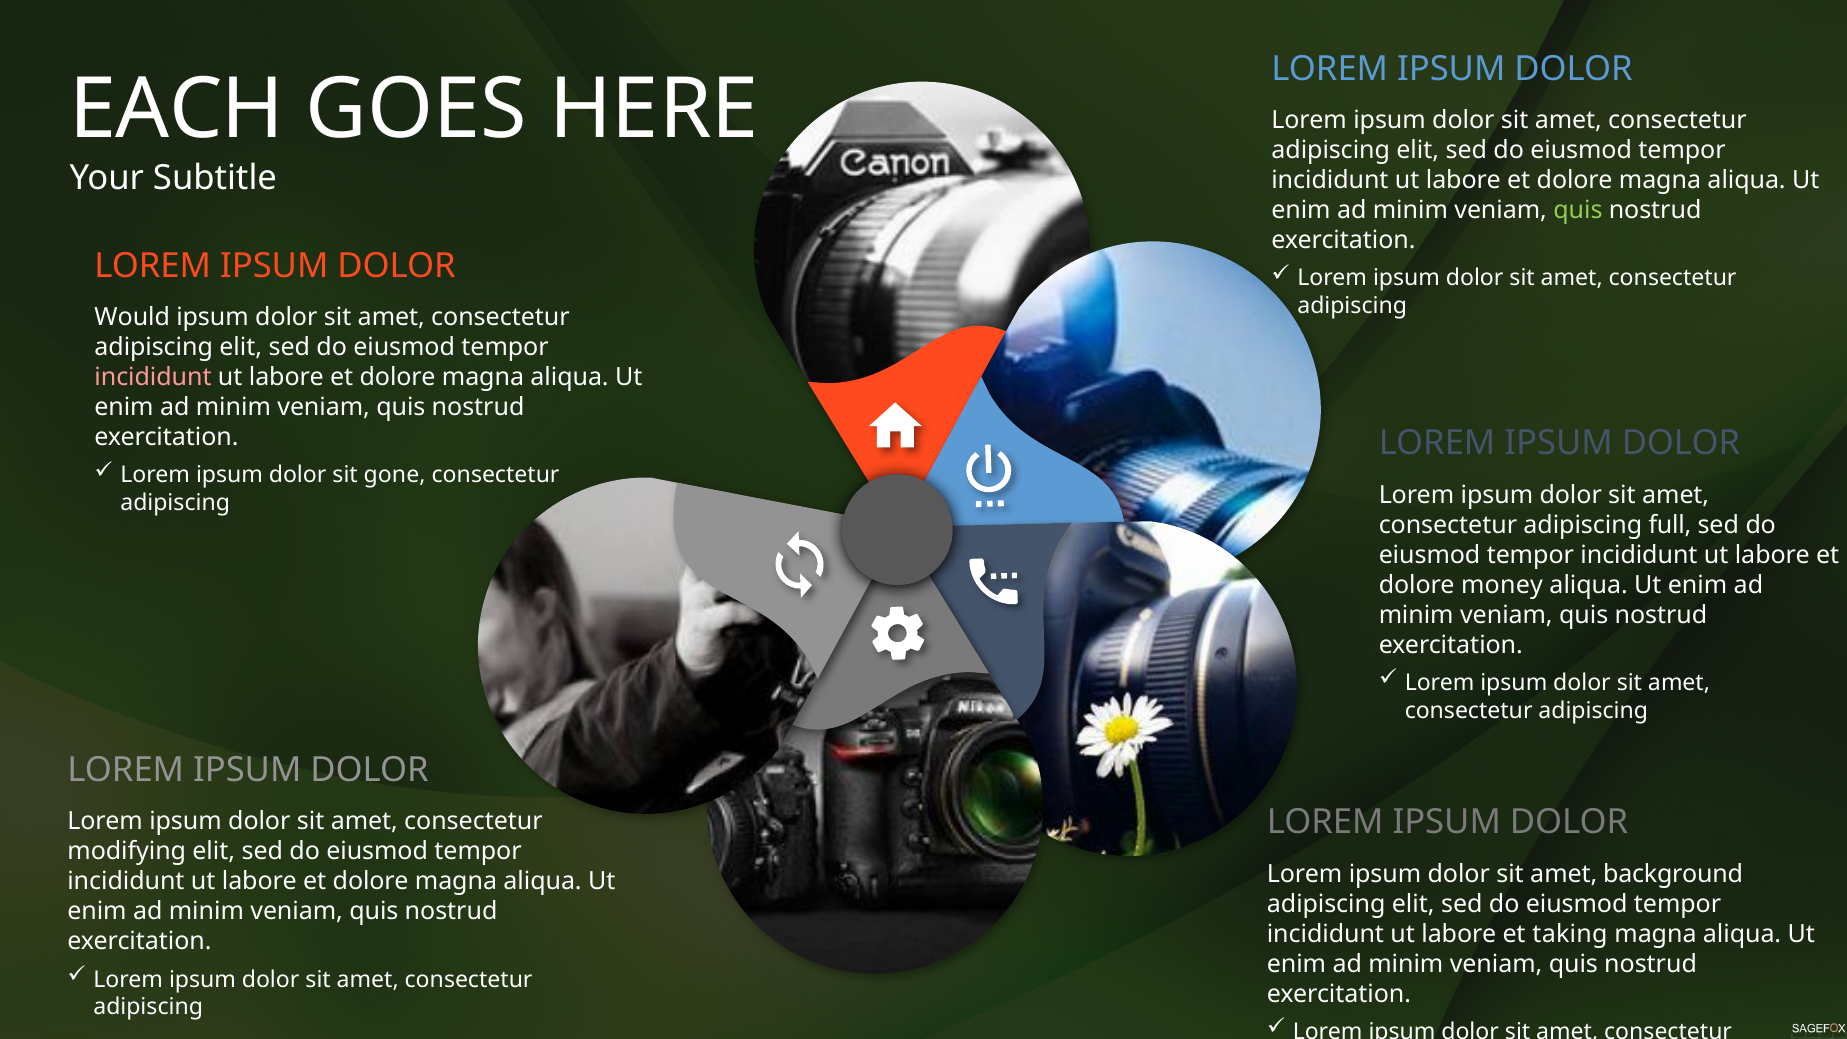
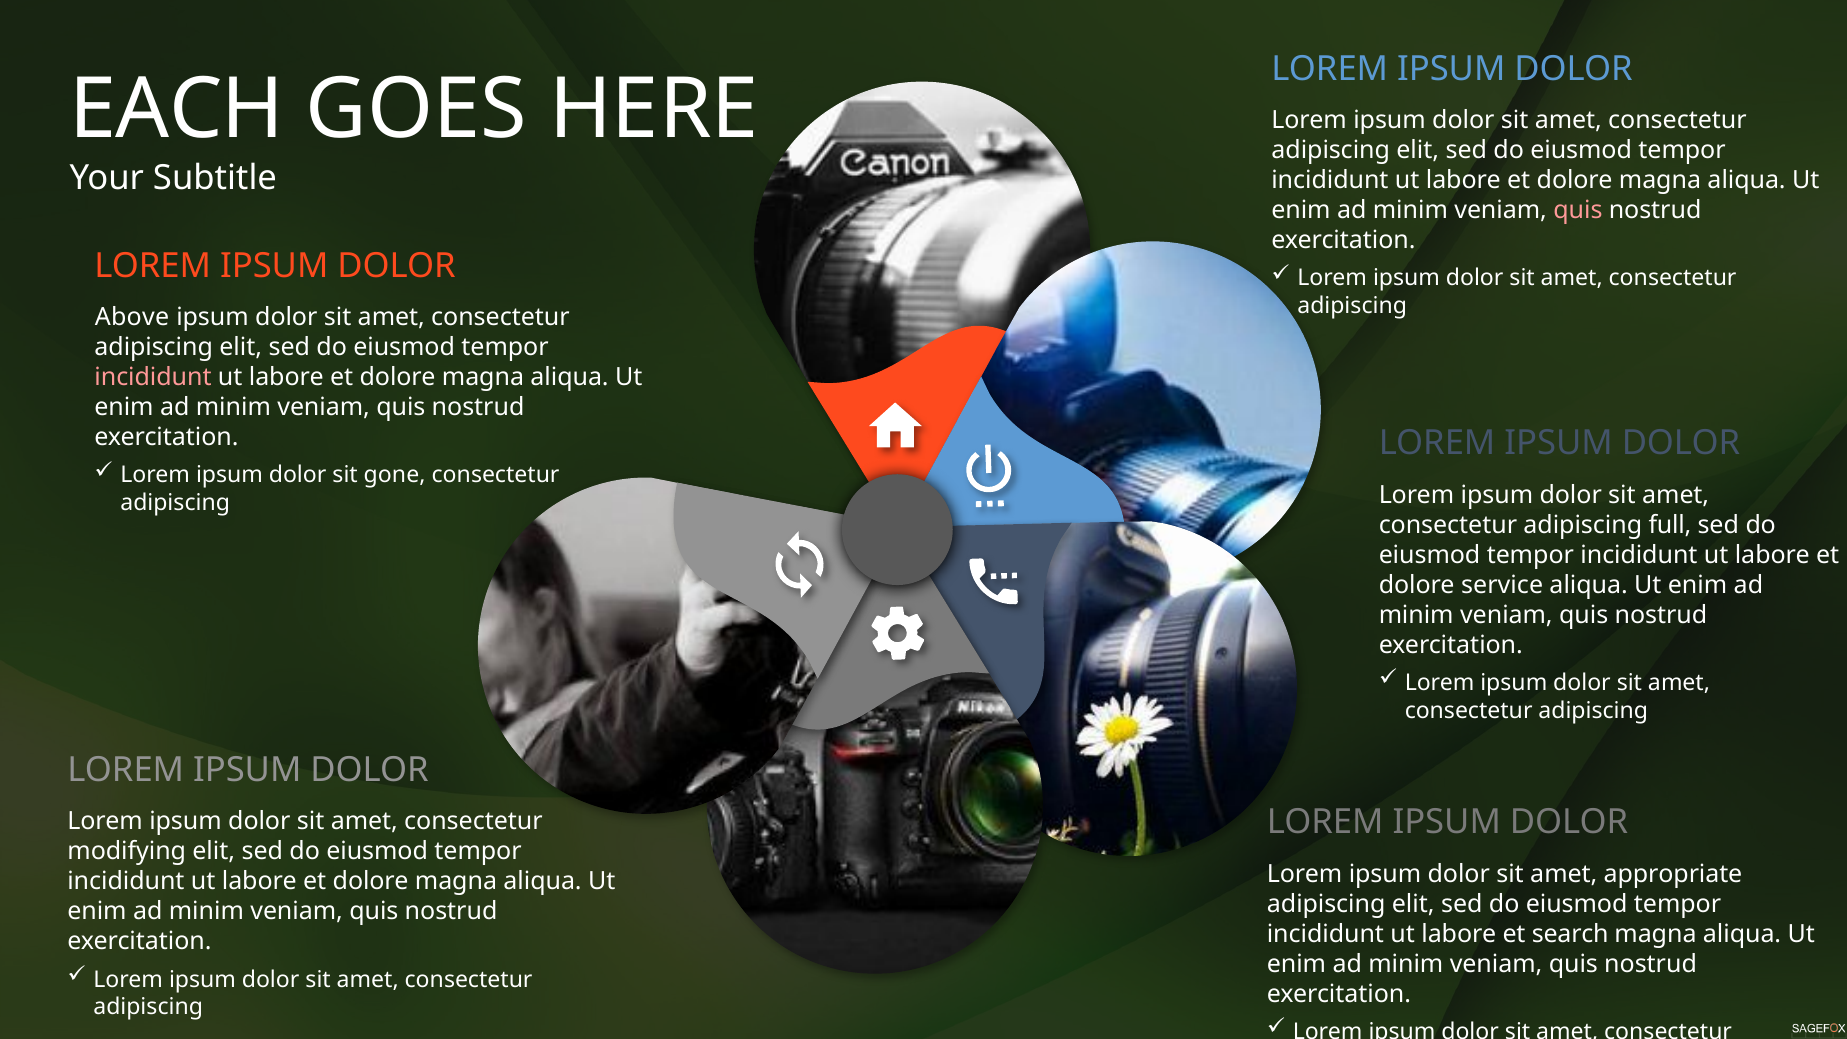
quis at (1578, 210) colour: light green -> pink
Would: Would -> Above
money: money -> service
background: background -> appropriate
taking: taking -> search
